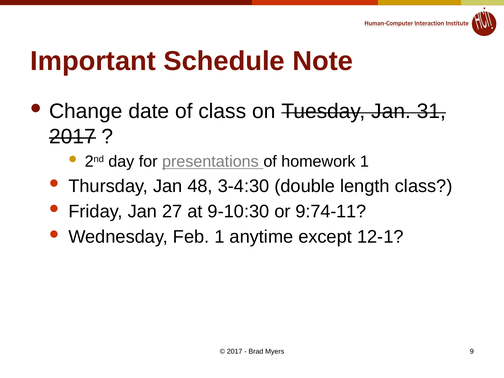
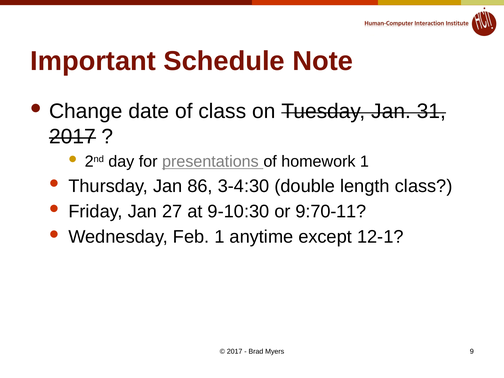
48: 48 -> 86
9:74-11: 9:74-11 -> 9:70-11
